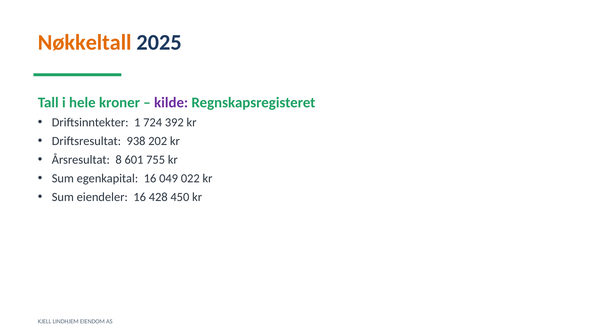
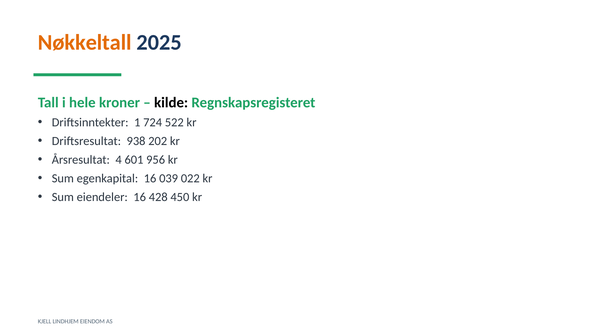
kilde colour: purple -> black
392: 392 -> 522
8: 8 -> 4
755: 755 -> 956
049: 049 -> 039
